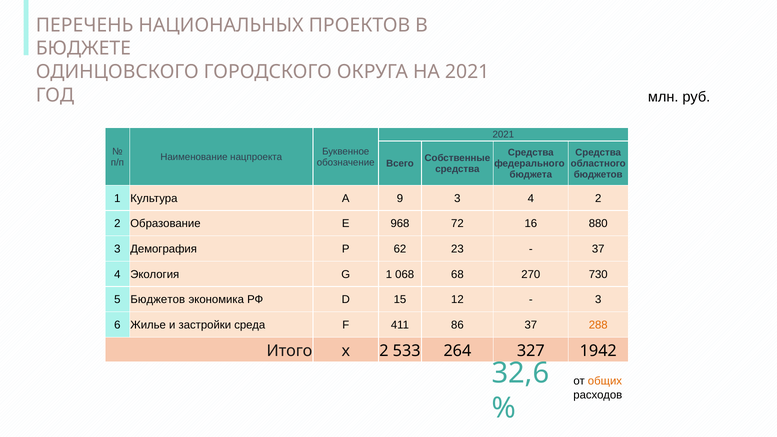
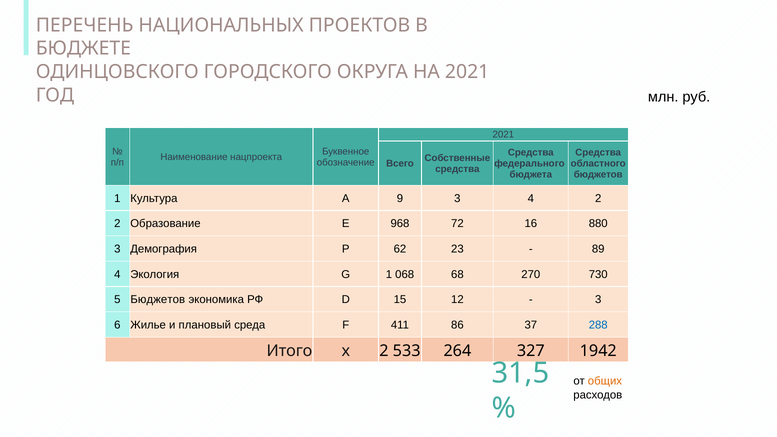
37 at (598, 249): 37 -> 89
застройки: застройки -> плановый
288 colour: orange -> blue
32,6: 32,6 -> 31,5
